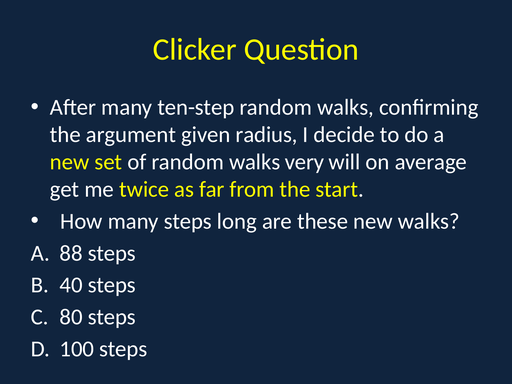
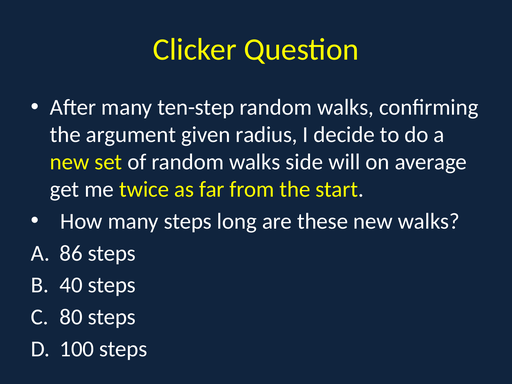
very: very -> side
88: 88 -> 86
